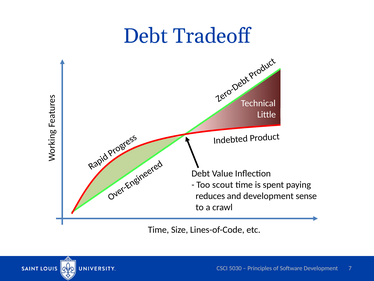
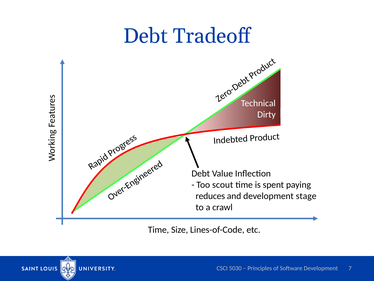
Little: Little -> Dirty
sense: sense -> stage
